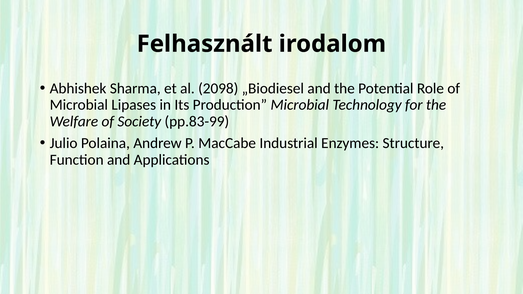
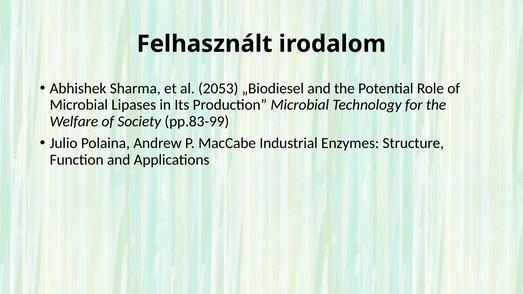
2098: 2098 -> 2053
